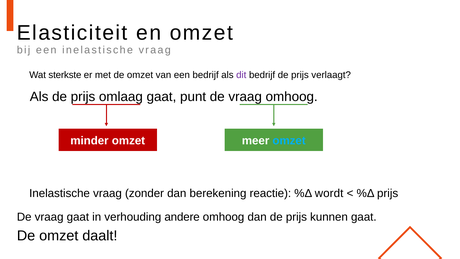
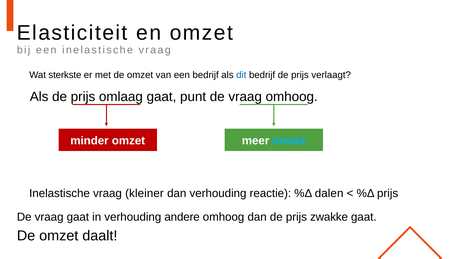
dit colour: purple -> blue
zonder: zonder -> kleiner
dan berekening: berekening -> verhouding
wordt: wordt -> dalen
kunnen: kunnen -> zwakke
